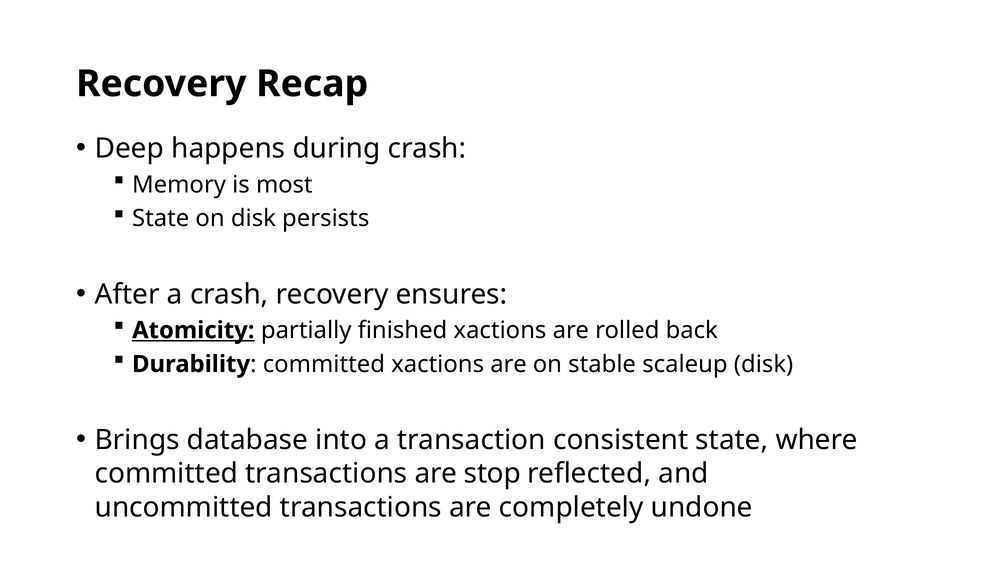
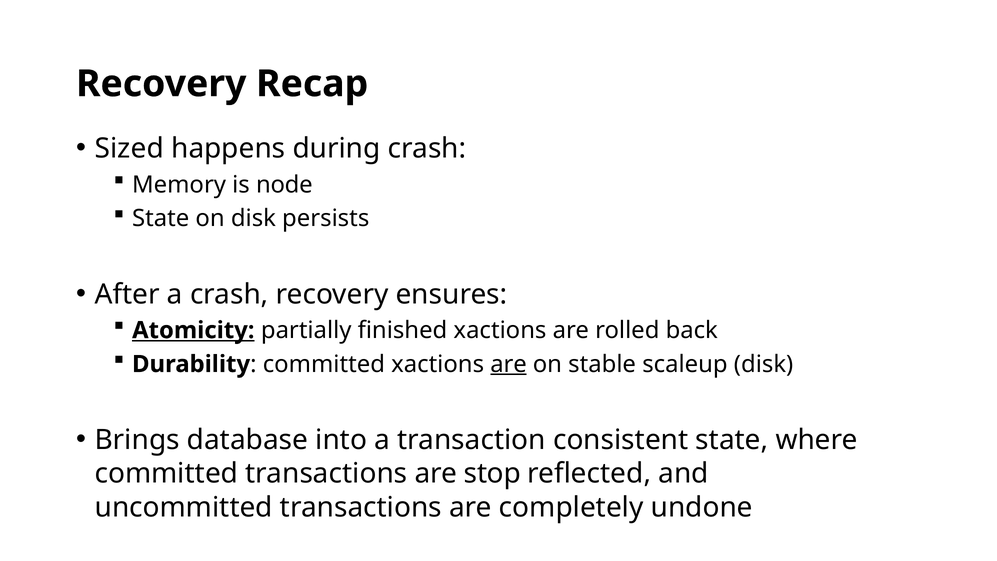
Deep: Deep -> Sized
most: most -> node
are at (509, 364) underline: none -> present
